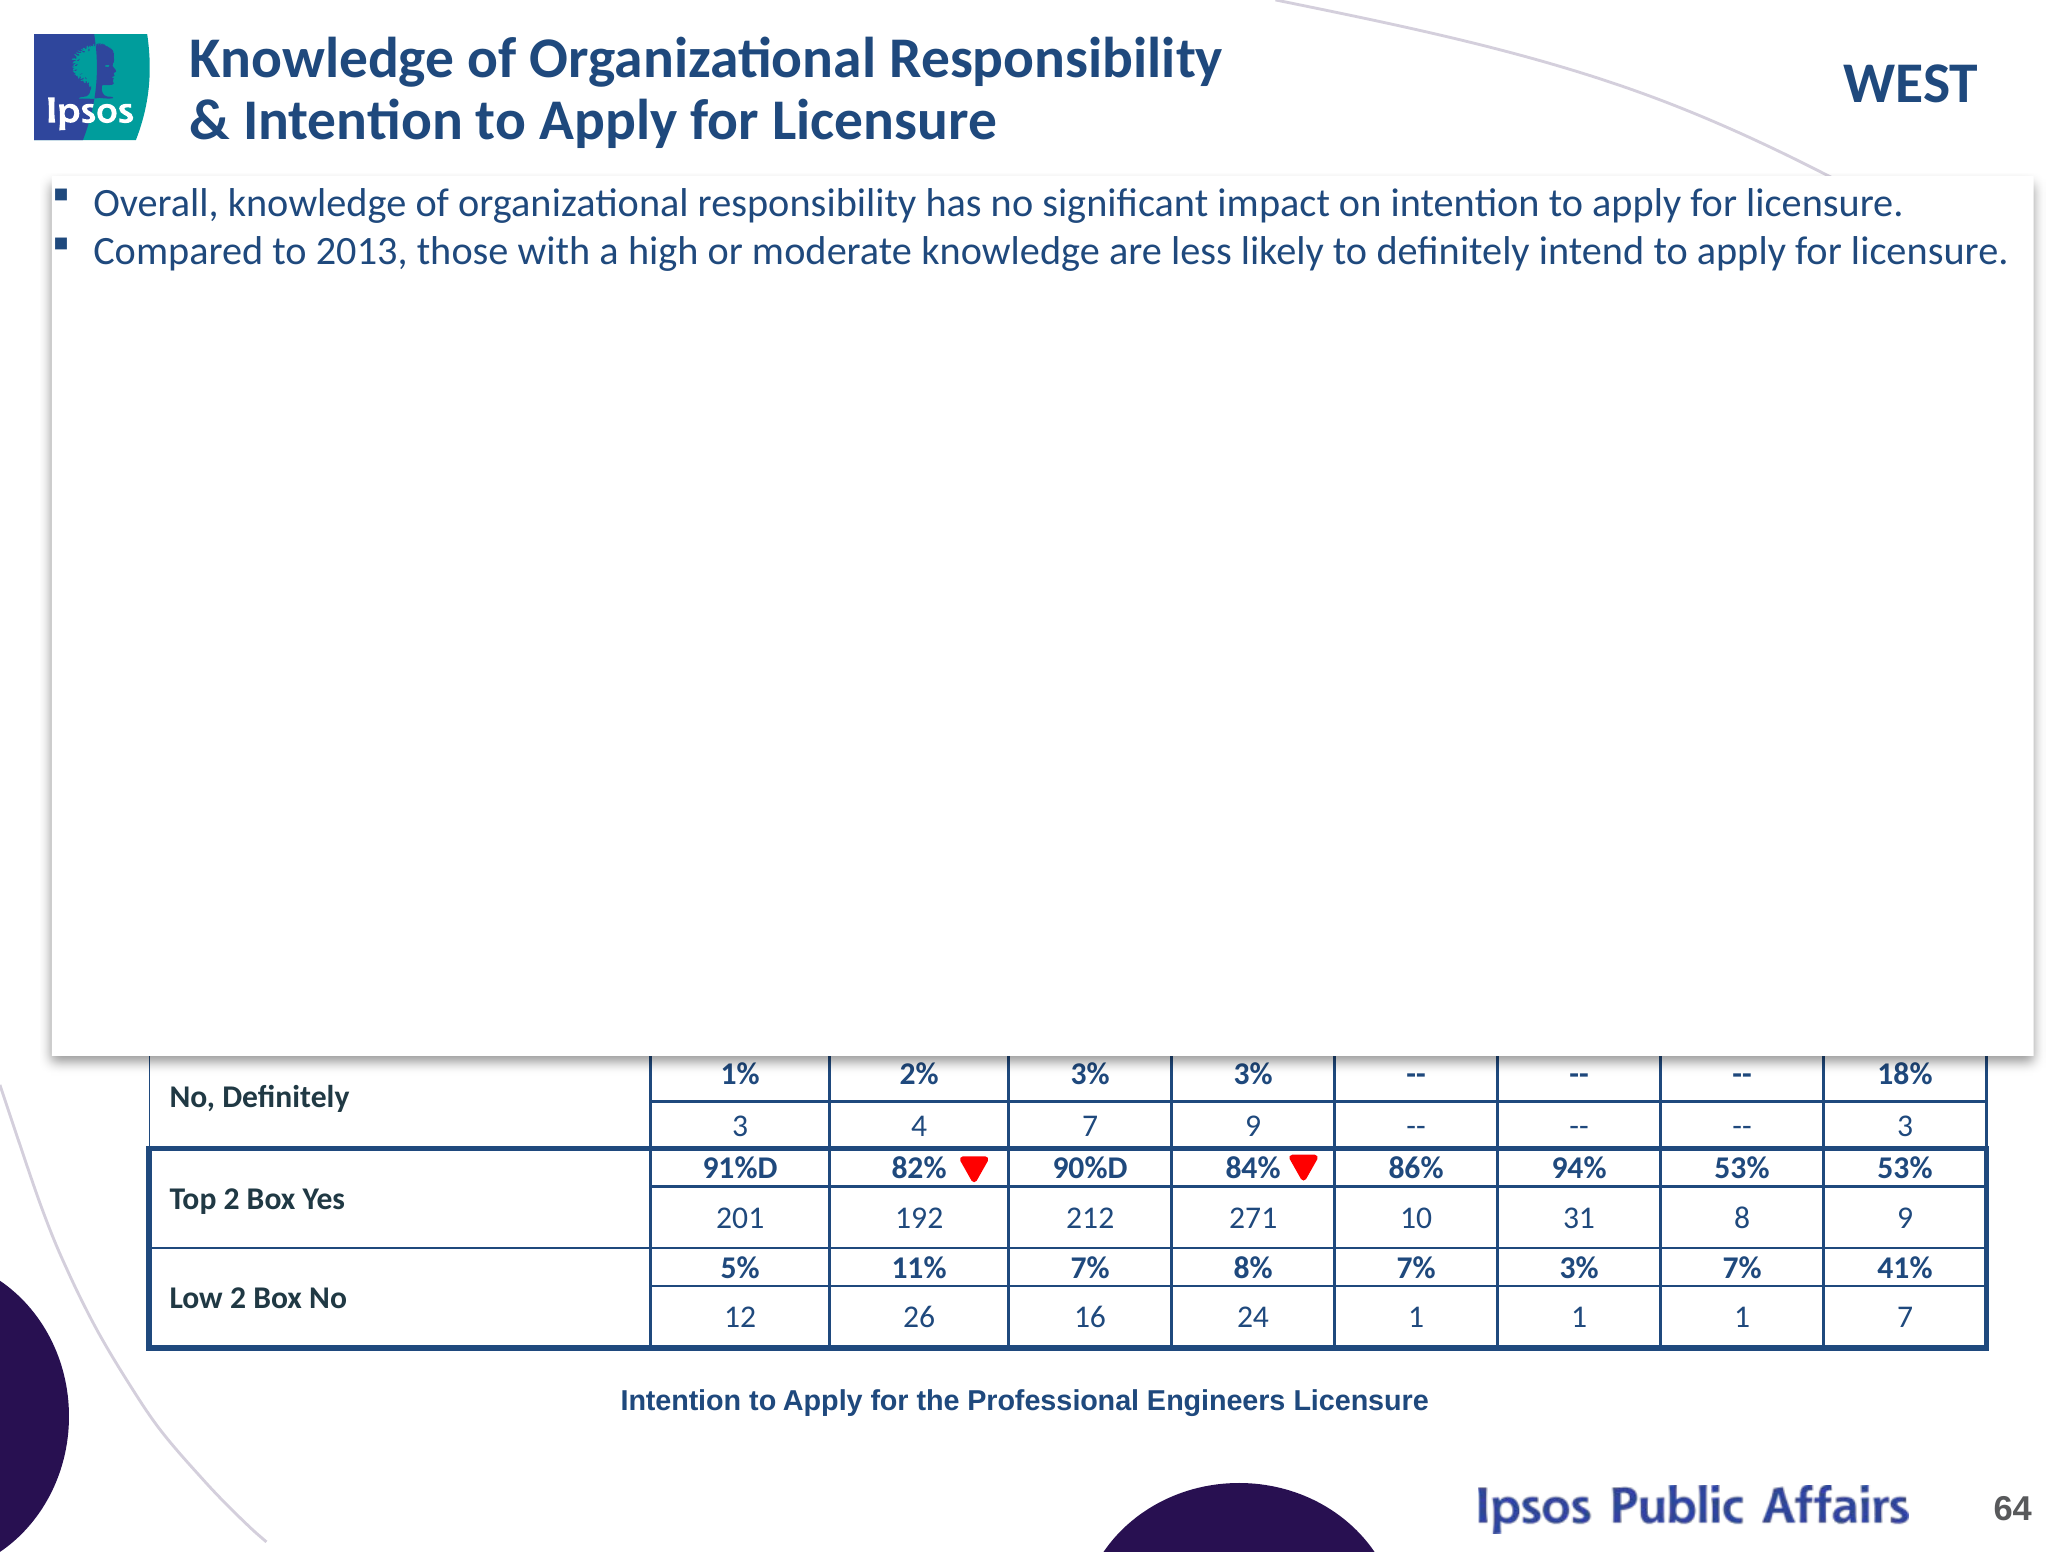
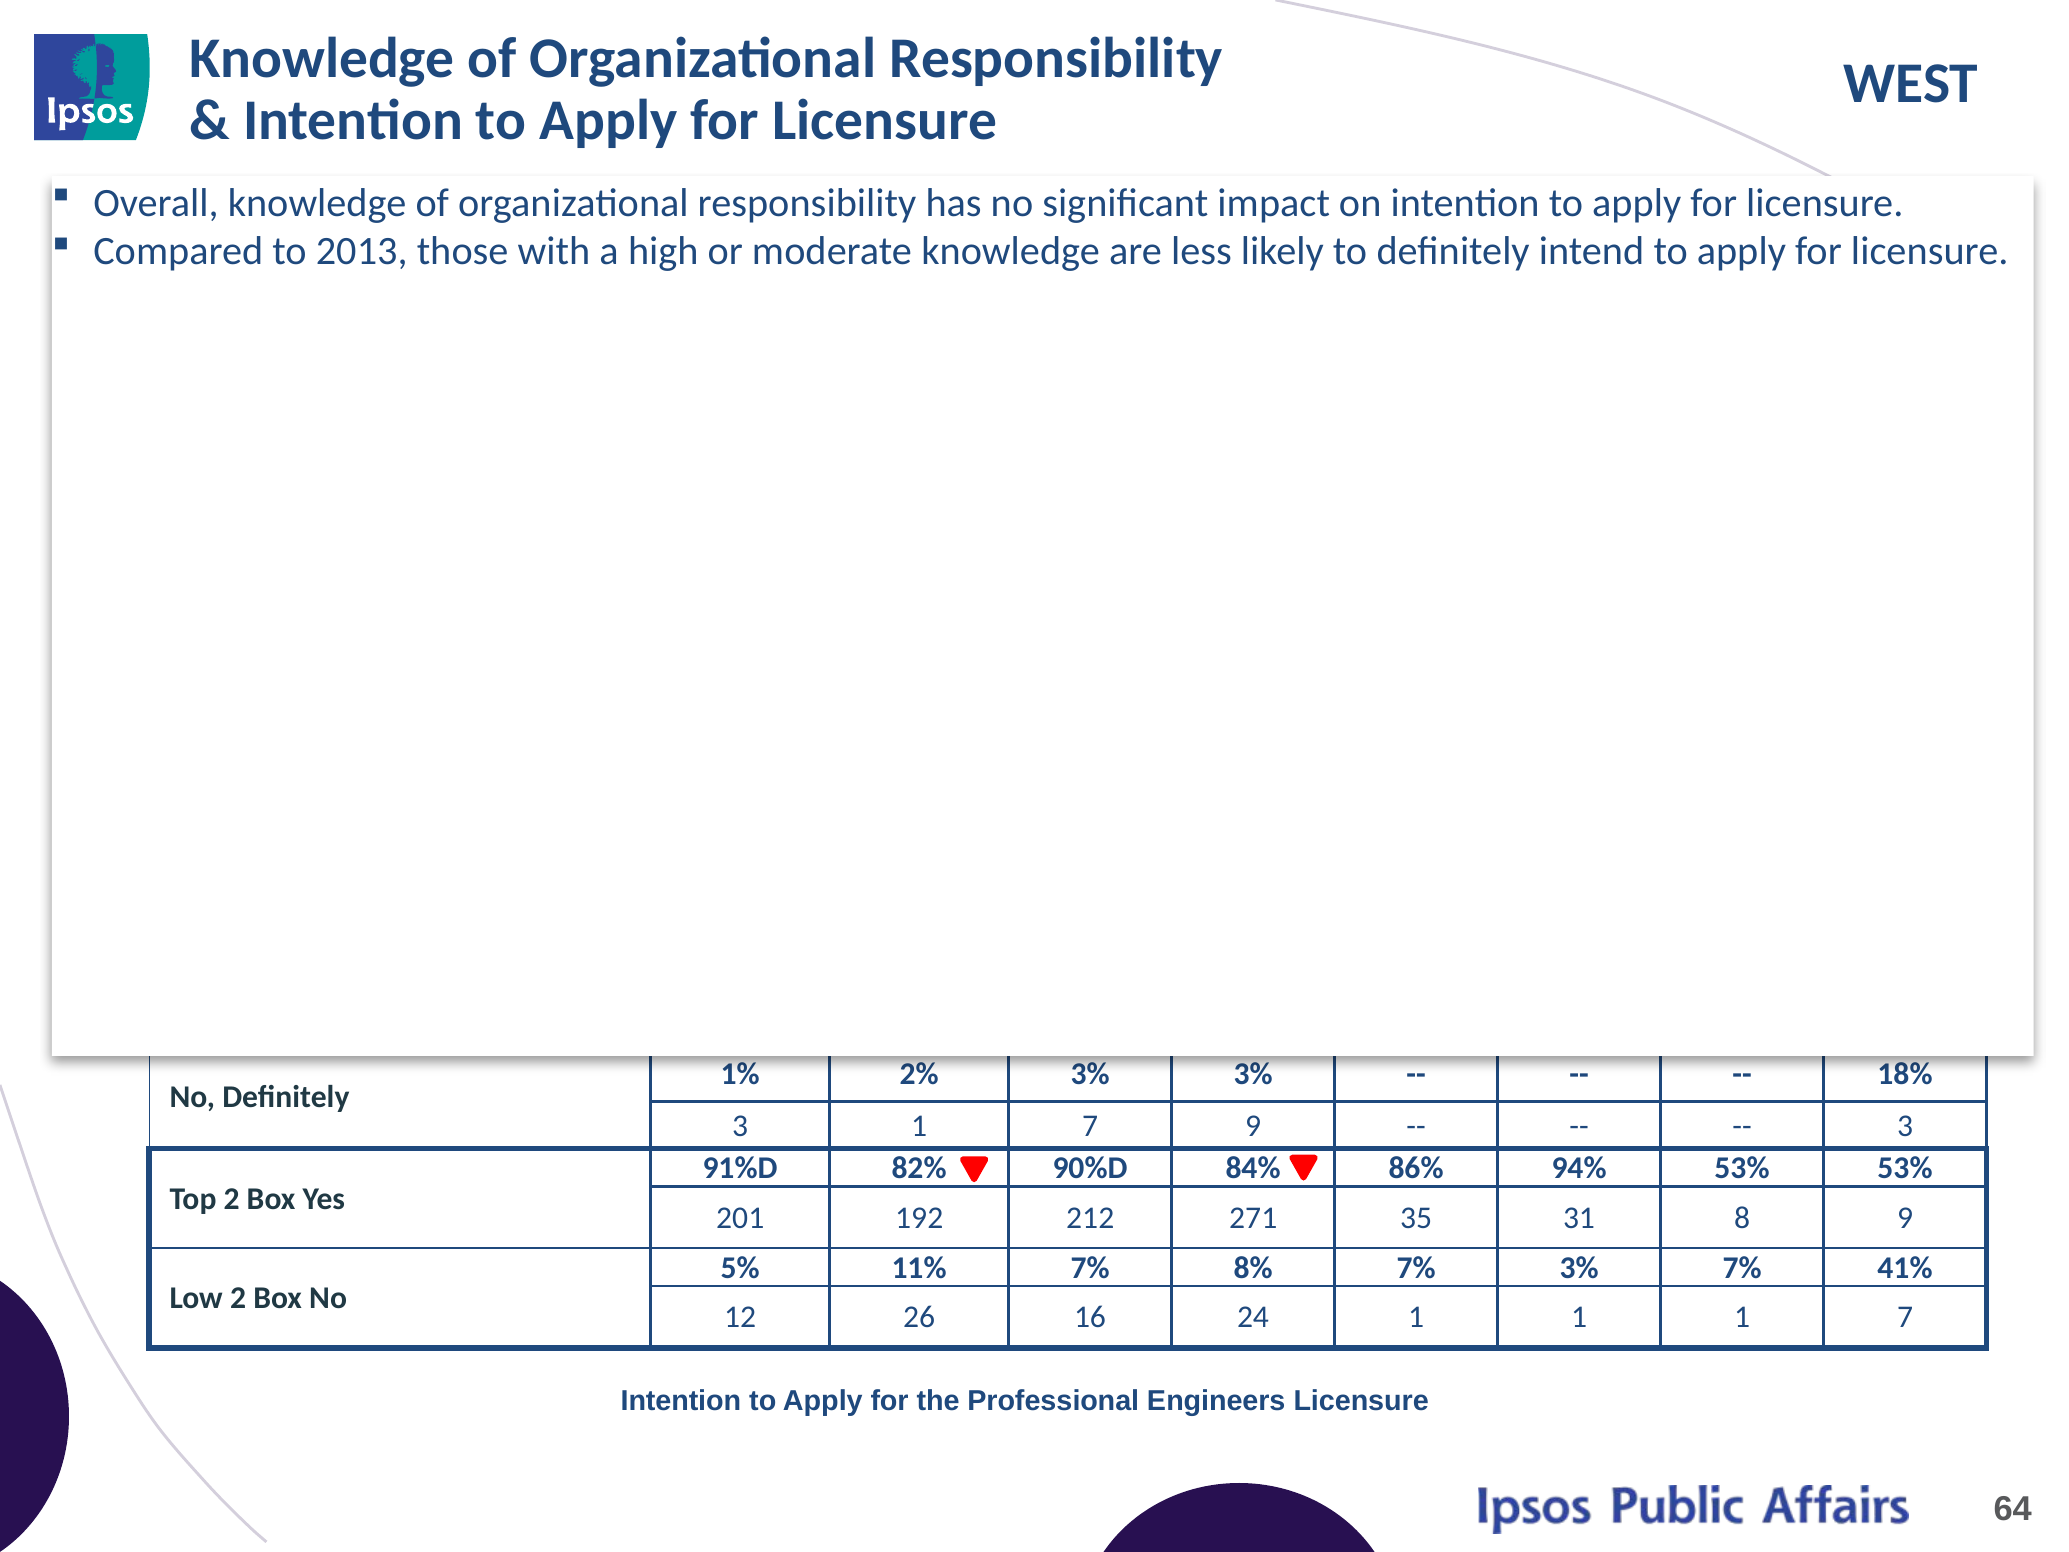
3 4: 4 -> 1
10: 10 -> 35
